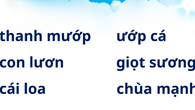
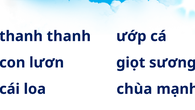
mướp at (69, 36): mướp -> thanh
